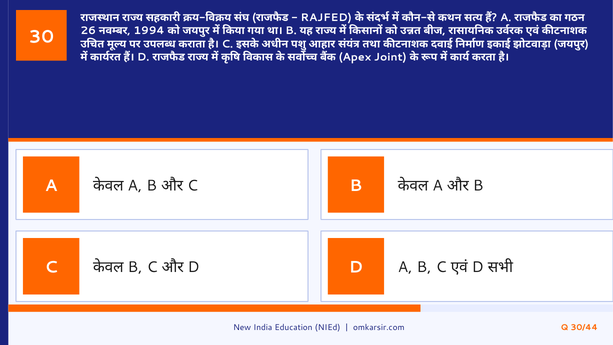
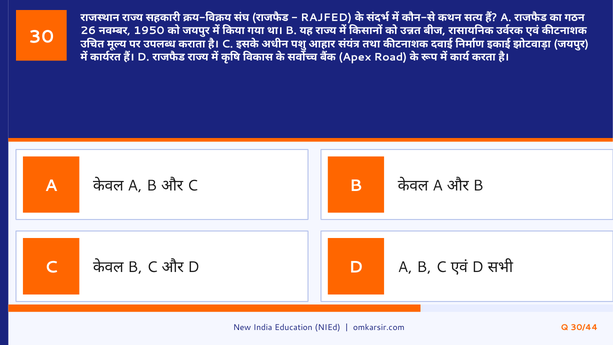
1994: 1994 -> 1950
Joint: Joint -> Road
